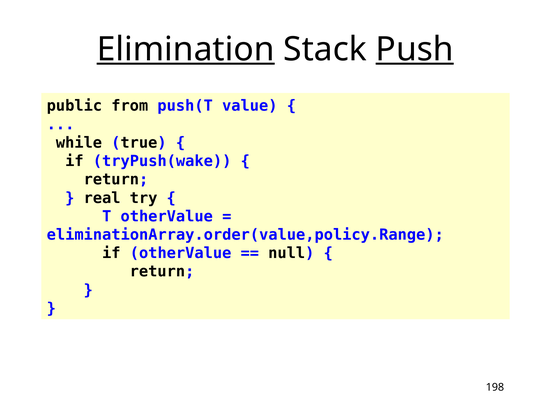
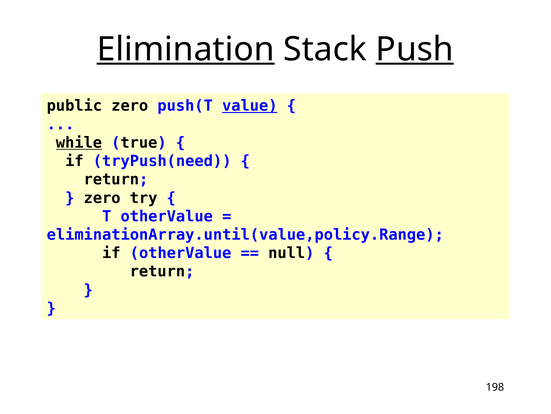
public from: from -> zero
value underline: none -> present
while underline: none -> present
tryPush(wake: tryPush(wake -> tryPush(need
real at (102, 198): real -> zero
eliminationArray.order(value,policy.Range: eliminationArray.order(value,policy.Range -> eliminationArray.until(value,policy.Range
